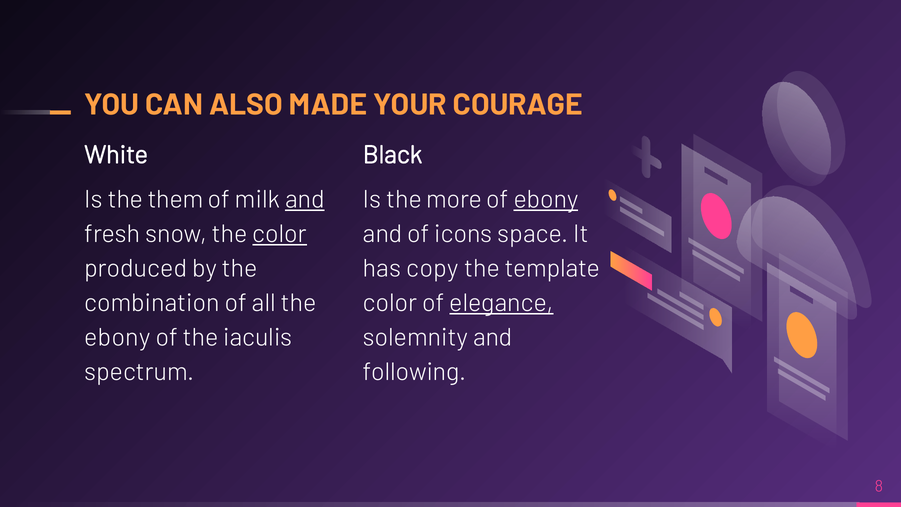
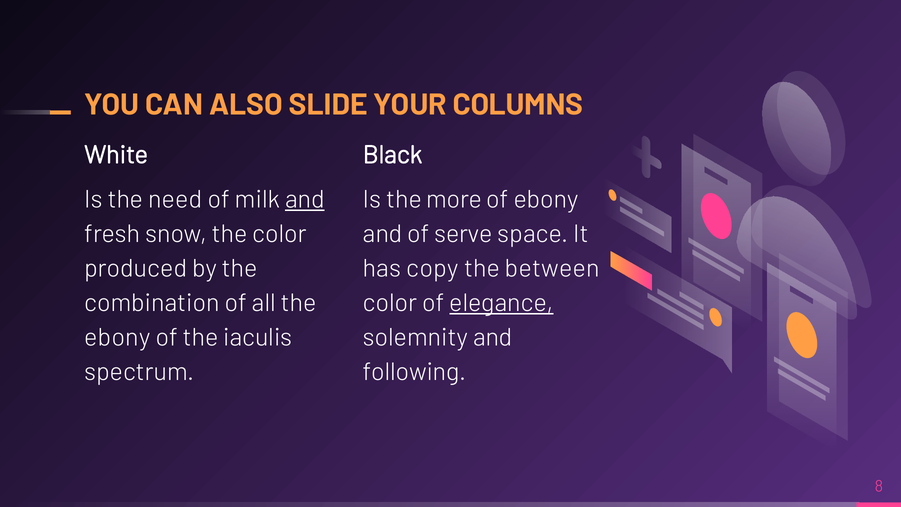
MADE: MADE -> SLIDE
COURAGE: COURAGE -> COLUMNS
them: them -> need
ebony at (546, 199) underline: present -> none
color at (280, 234) underline: present -> none
icons: icons -> serve
template: template -> between
